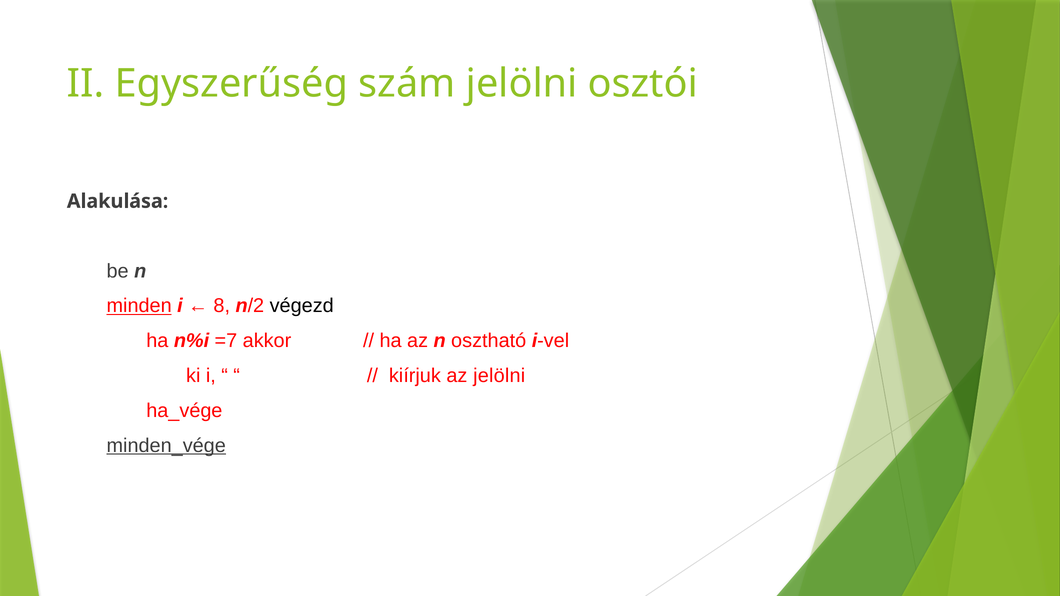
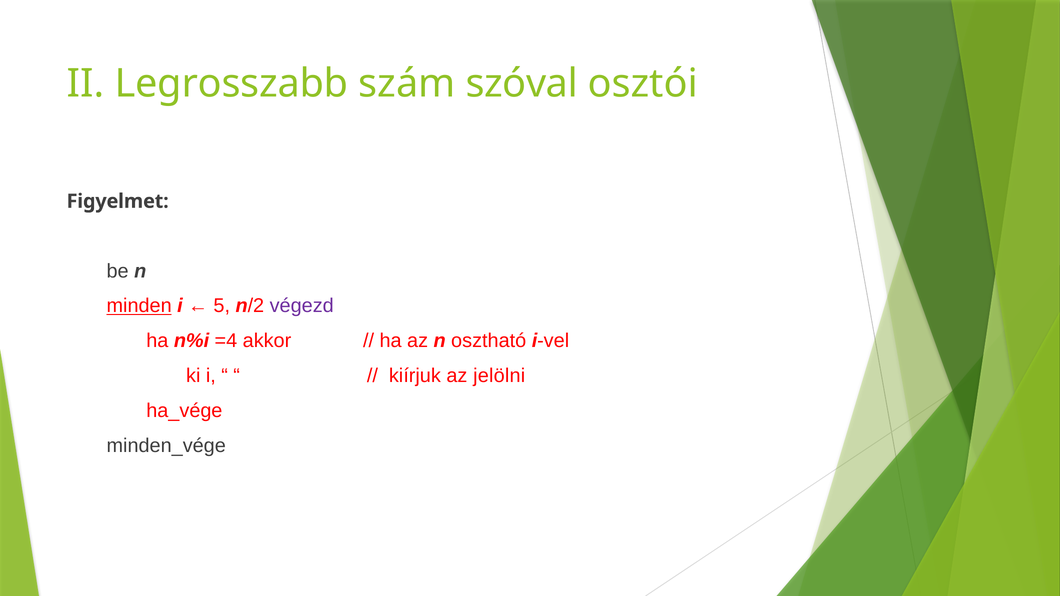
Egyszerűség: Egyszerűség -> Legrosszabb
szám jelölni: jelölni -> szóval
Alakulása: Alakulása -> Figyelmet
8: 8 -> 5
végezd colour: black -> purple
=7: =7 -> =4
minden_vége underline: present -> none
